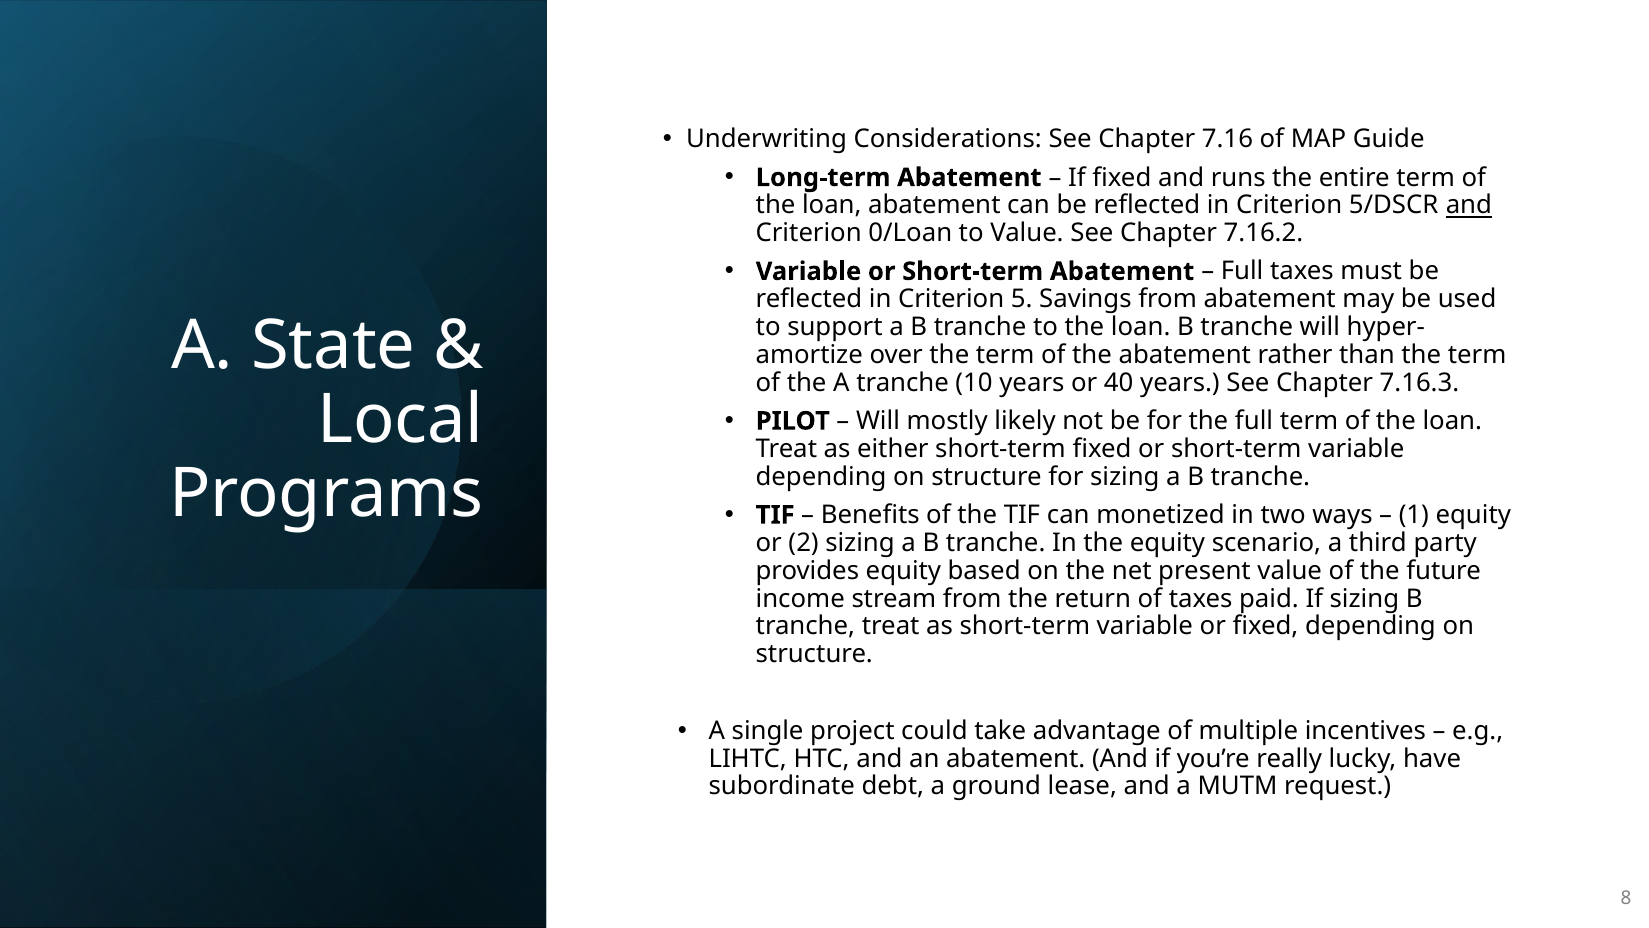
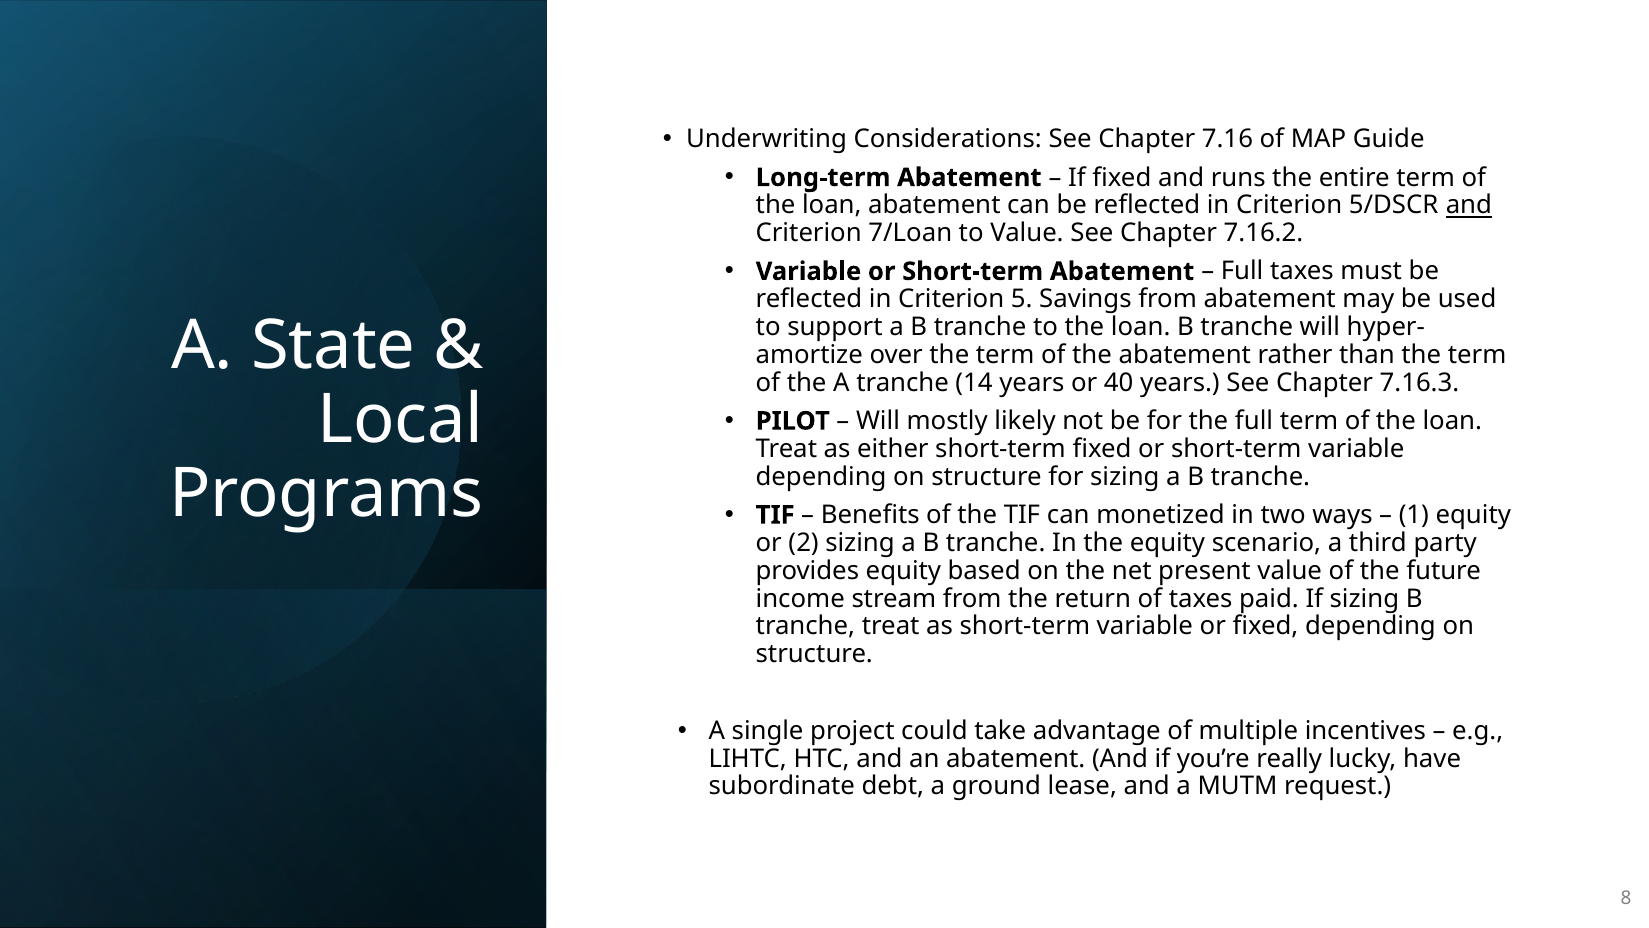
0/Loan: 0/Loan -> 7/Loan
10: 10 -> 14
